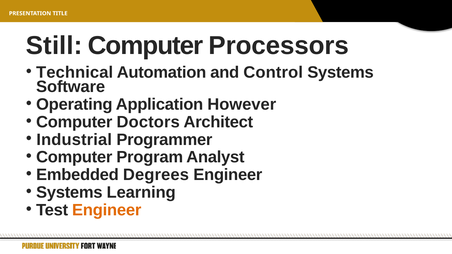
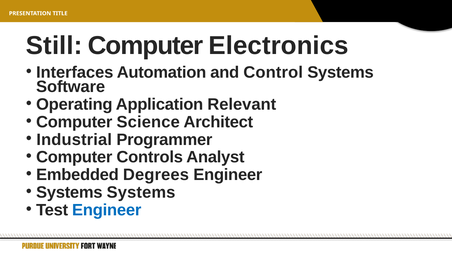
Processors: Processors -> Electronics
Technical: Technical -> Interfaces
However: However -> Relevant
Doctors: Doctors -> Science
Program: Program -> Controls
Systems Learning: Learning -> Systems
Engineer at (107, 210) colour: orange -> blue
